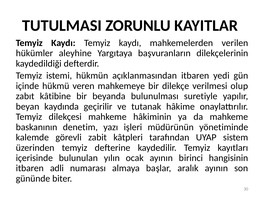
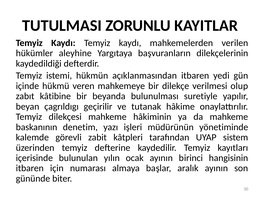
kaydında: kaydında -> çagrıldıgı
adli: adli -> için
